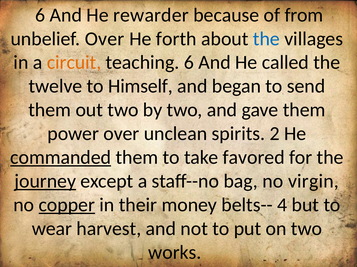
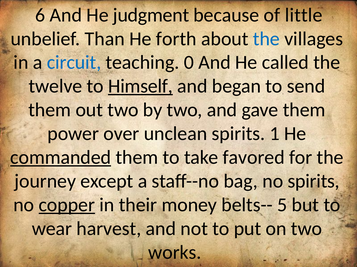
rewarder: rewarder -> judgment
from: from -> little
unbelief Over: Over -> Than
circuit colour: orange -> blue
teaching 6: 6 -> 0
Himself underline: none -> present
2: 2 -> 1
journey underline: present -> none
no virgin: virgin -> spirits
4: 4 -> 5
